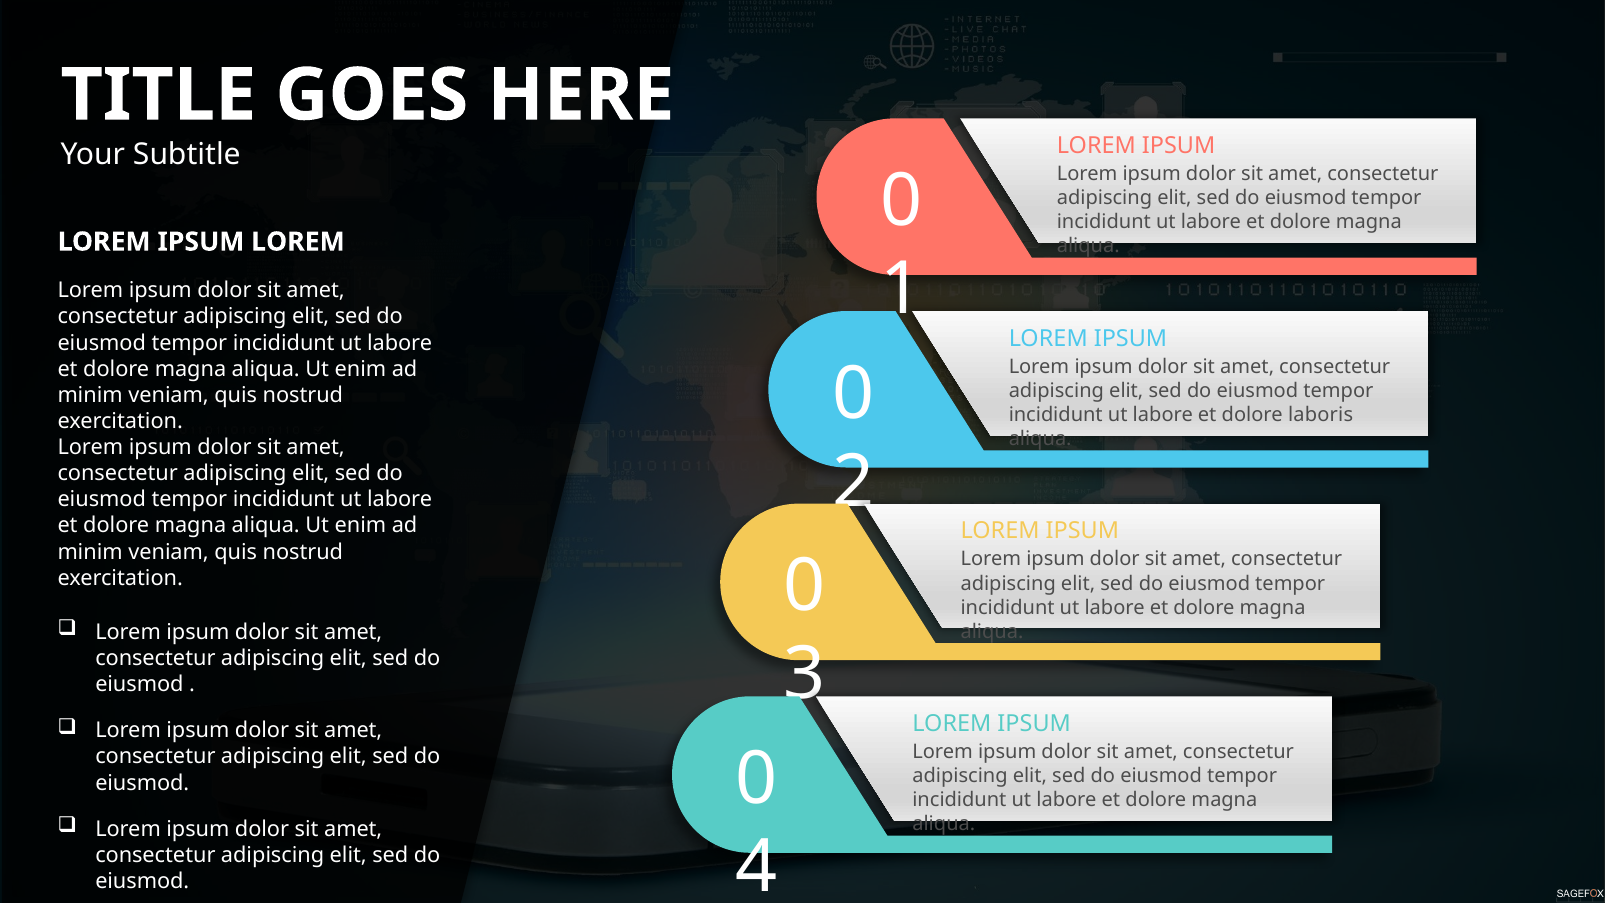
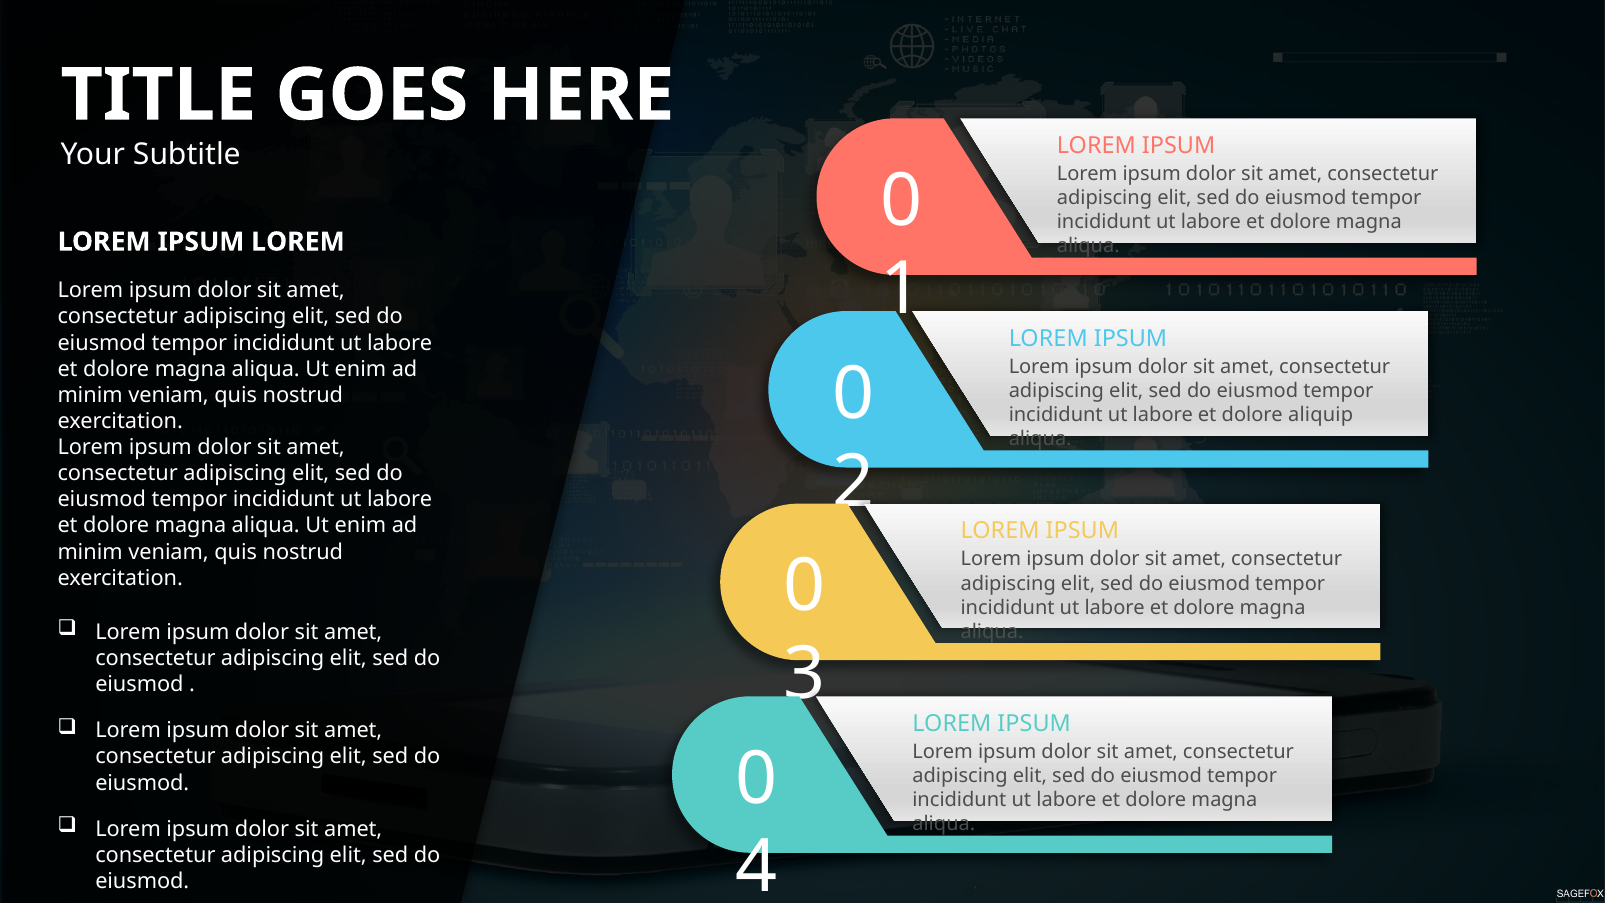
laboris: laboris -> aliquip
